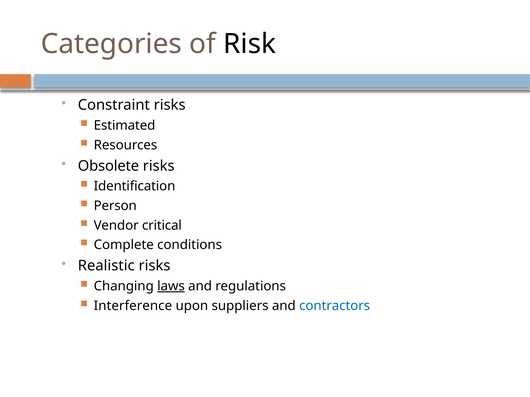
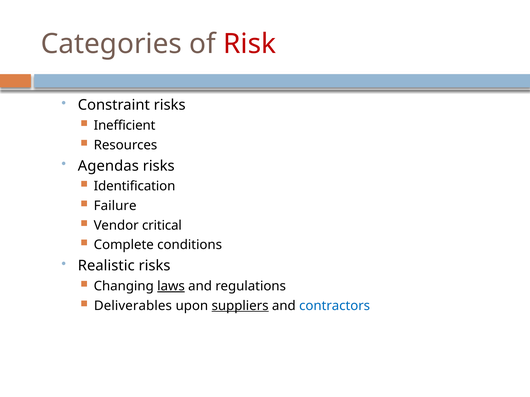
Risk colour: black -> red
Estimated: Estimated -> Inefficient
Obsolete: Obsolete -> Agendas
Person: Person -> Failure
Interference: Interference -> Deliverables
suppliers underline: none -> present
